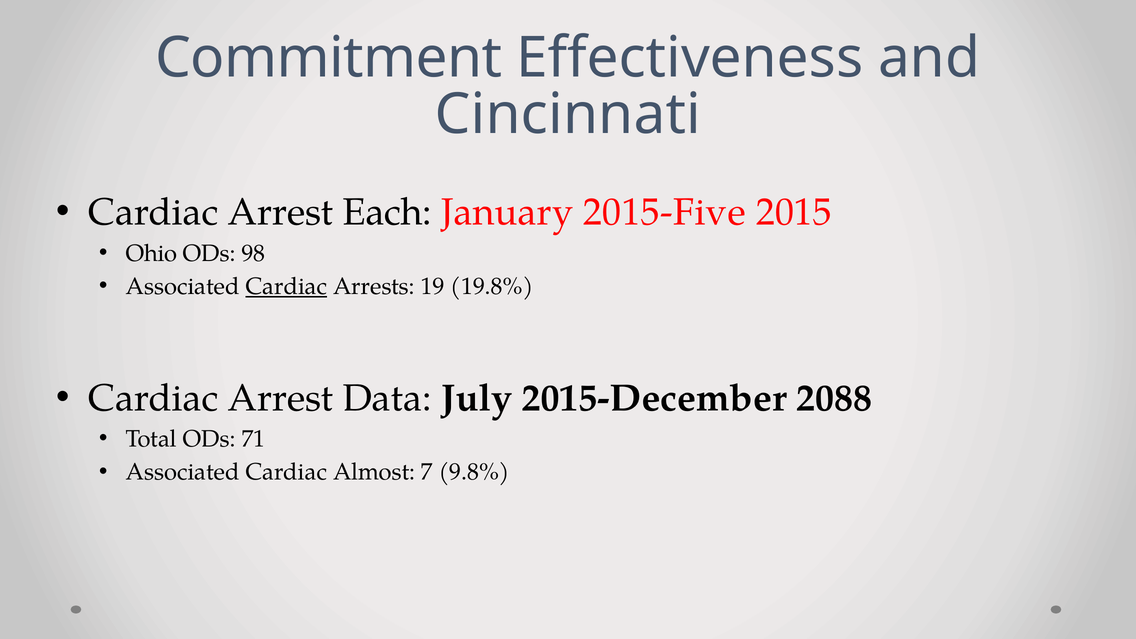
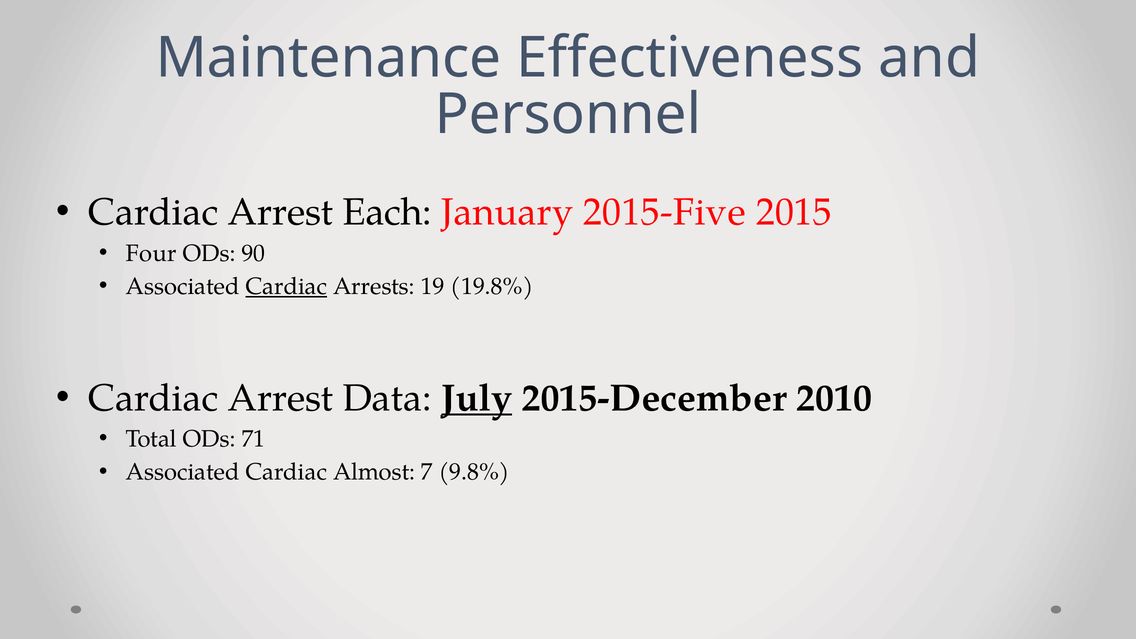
Commitment: Commitment -> Maintenance
Cincinnati: Cincinnati -> Personnel
Ohio: Ohio -> Four
98: 98 -> 90
July underline: none -> present
2088: 2088 -> 2010
